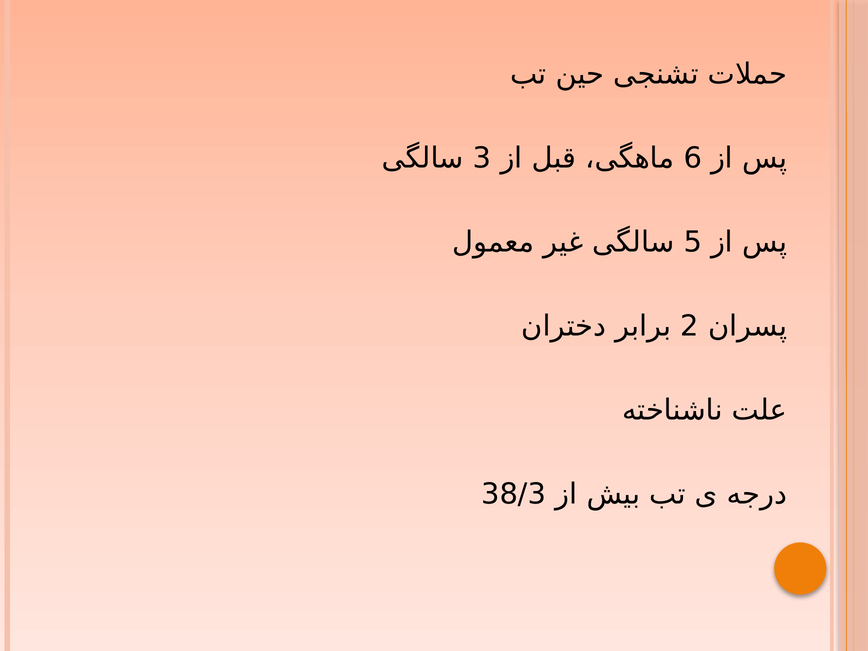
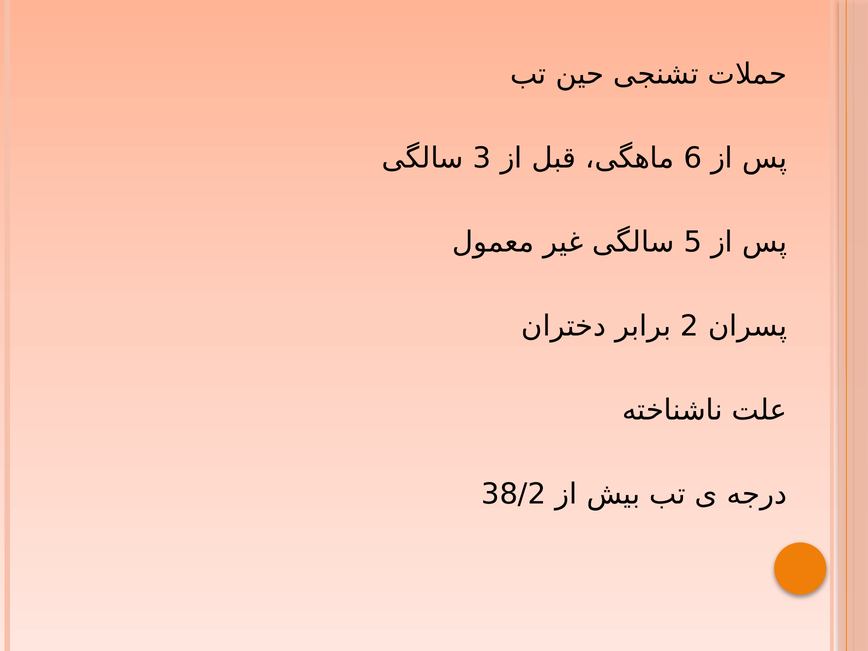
38/3: 38/3 -> 38/2
